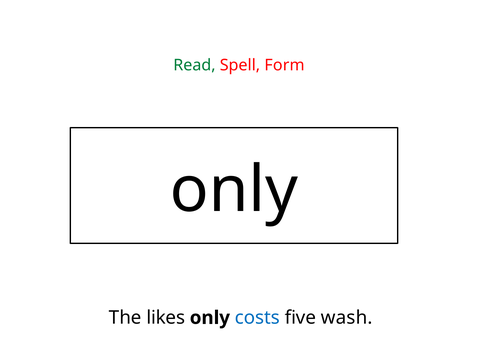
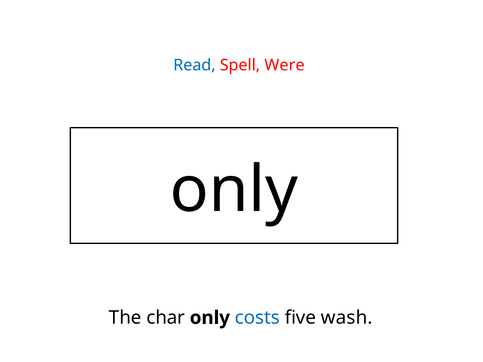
Read colour: green -> blue
Form: Form -> Were
likes: likes -> char
